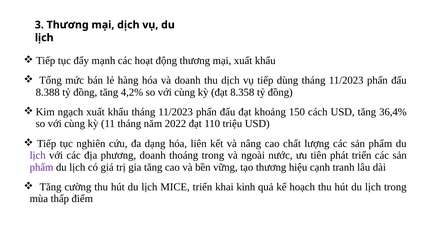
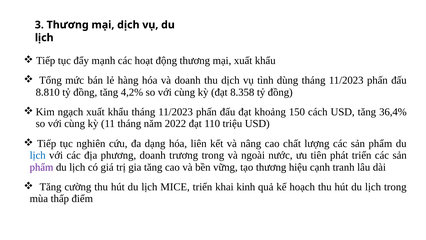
vụ tiếp: tiếp -> tình
8.388: 8.388 -> 8.810
lịch at (38, 155) colour: purple -> blue
thoáng: thoáng -> trương
